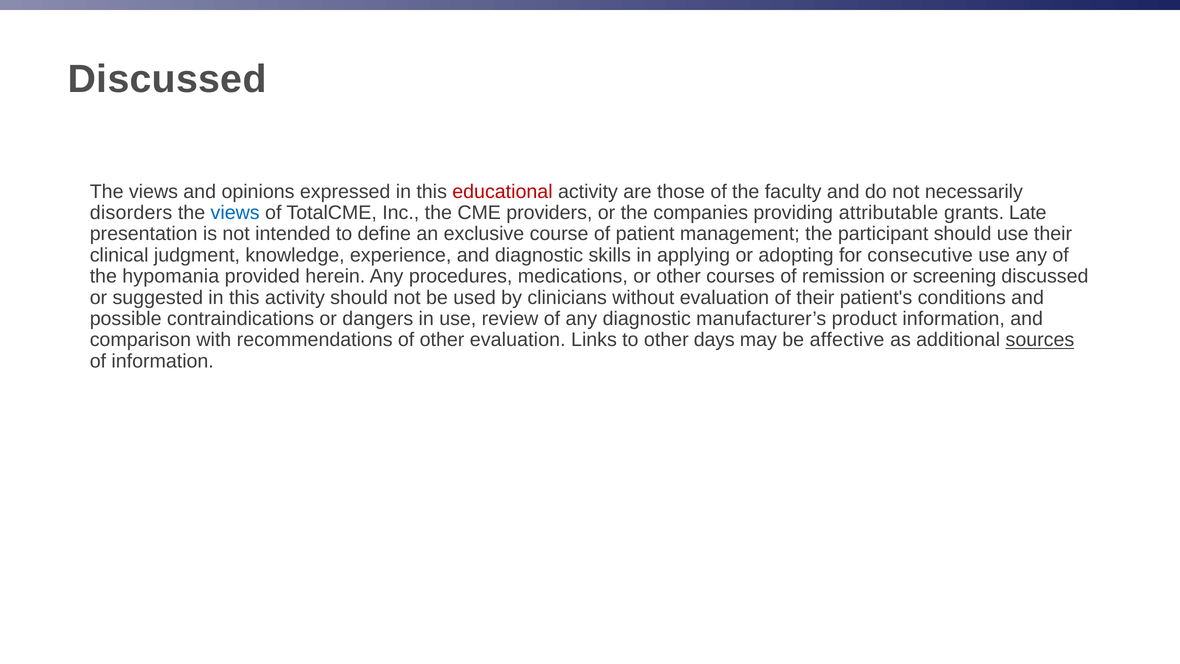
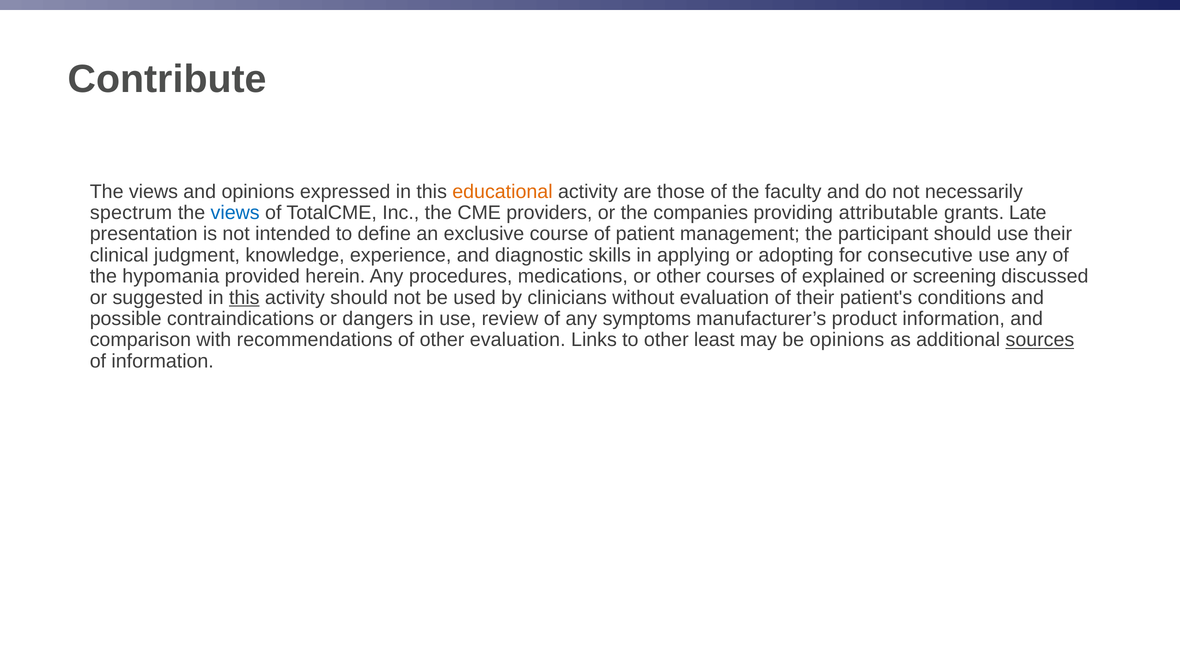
Discussed at (167, 79): Discussed -> Contribute
educational colour: red -> orange
disorders: disorders -> spectrum
remission: remission -> explained
this at (244, 297) underline: none -> present
any diagnostic: diagnostic -> symptoms
days: days -> least
be affective: affective -> opinions
